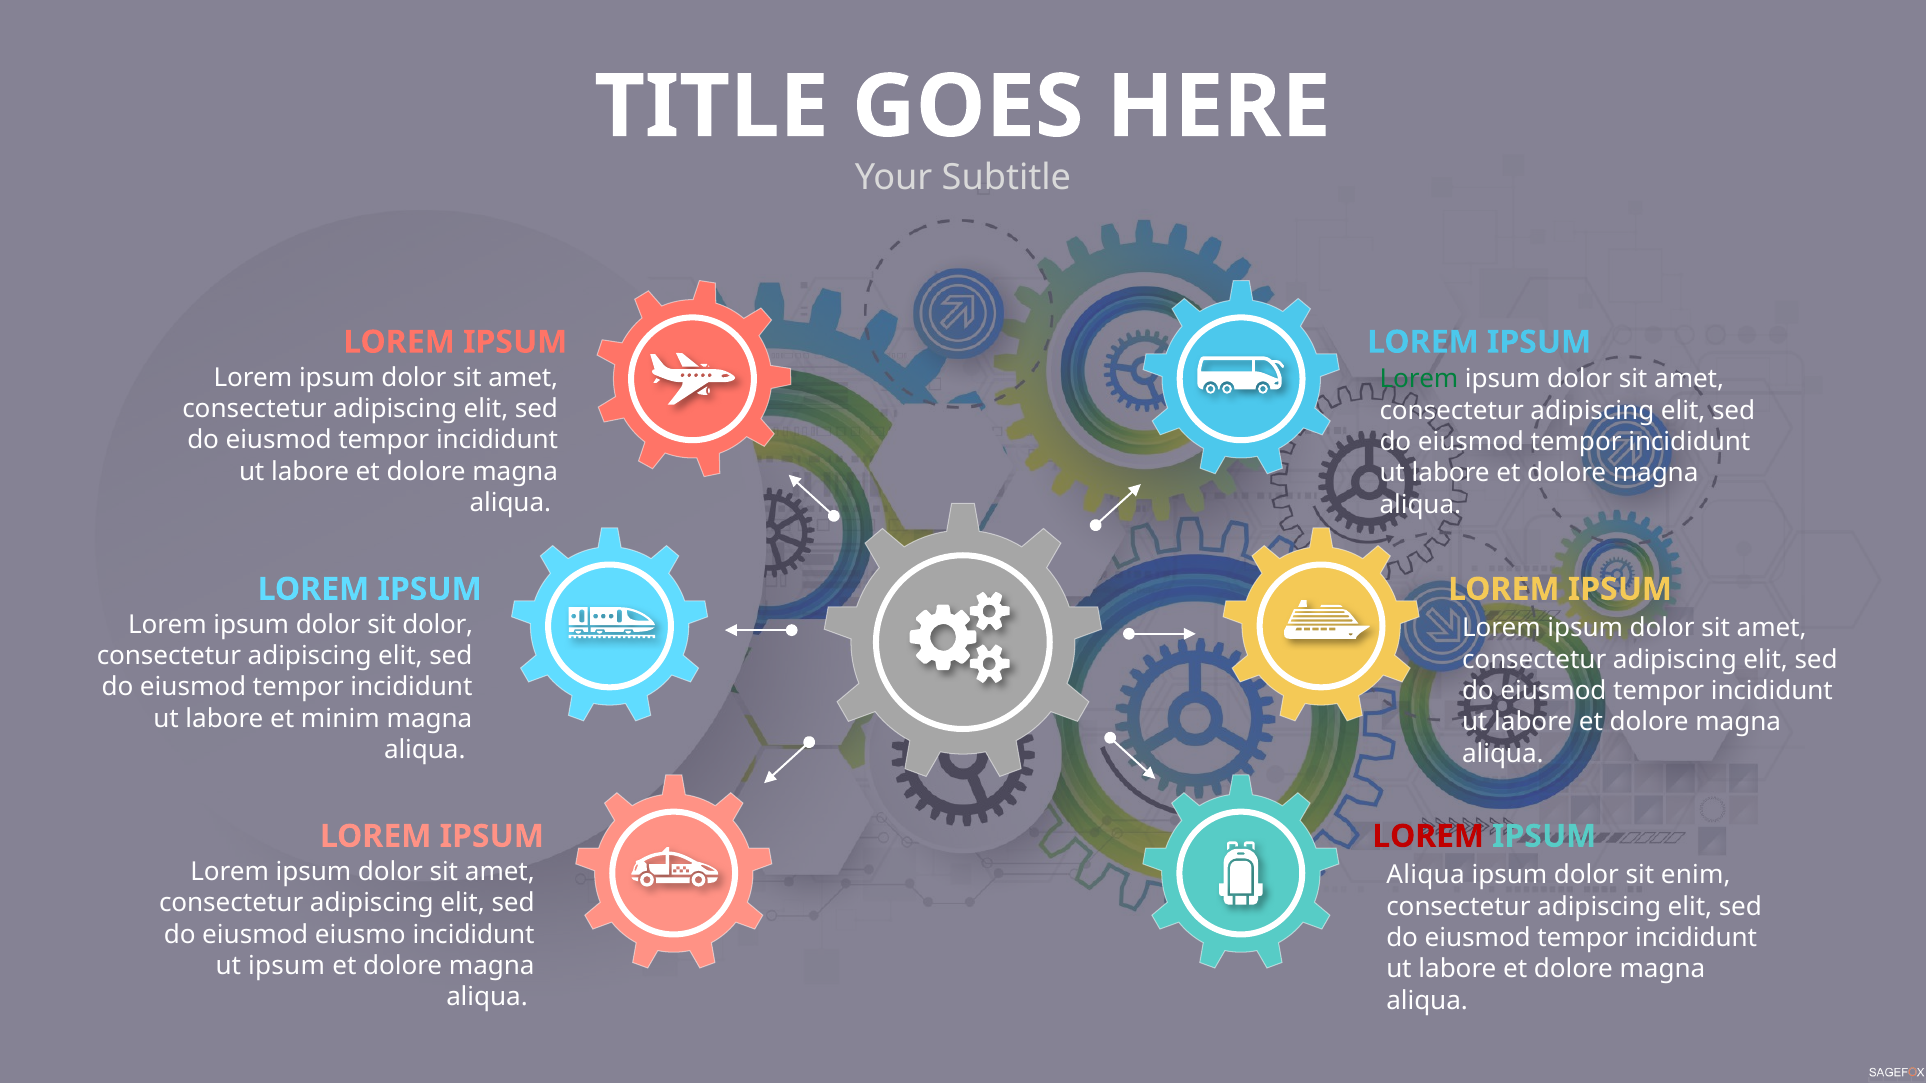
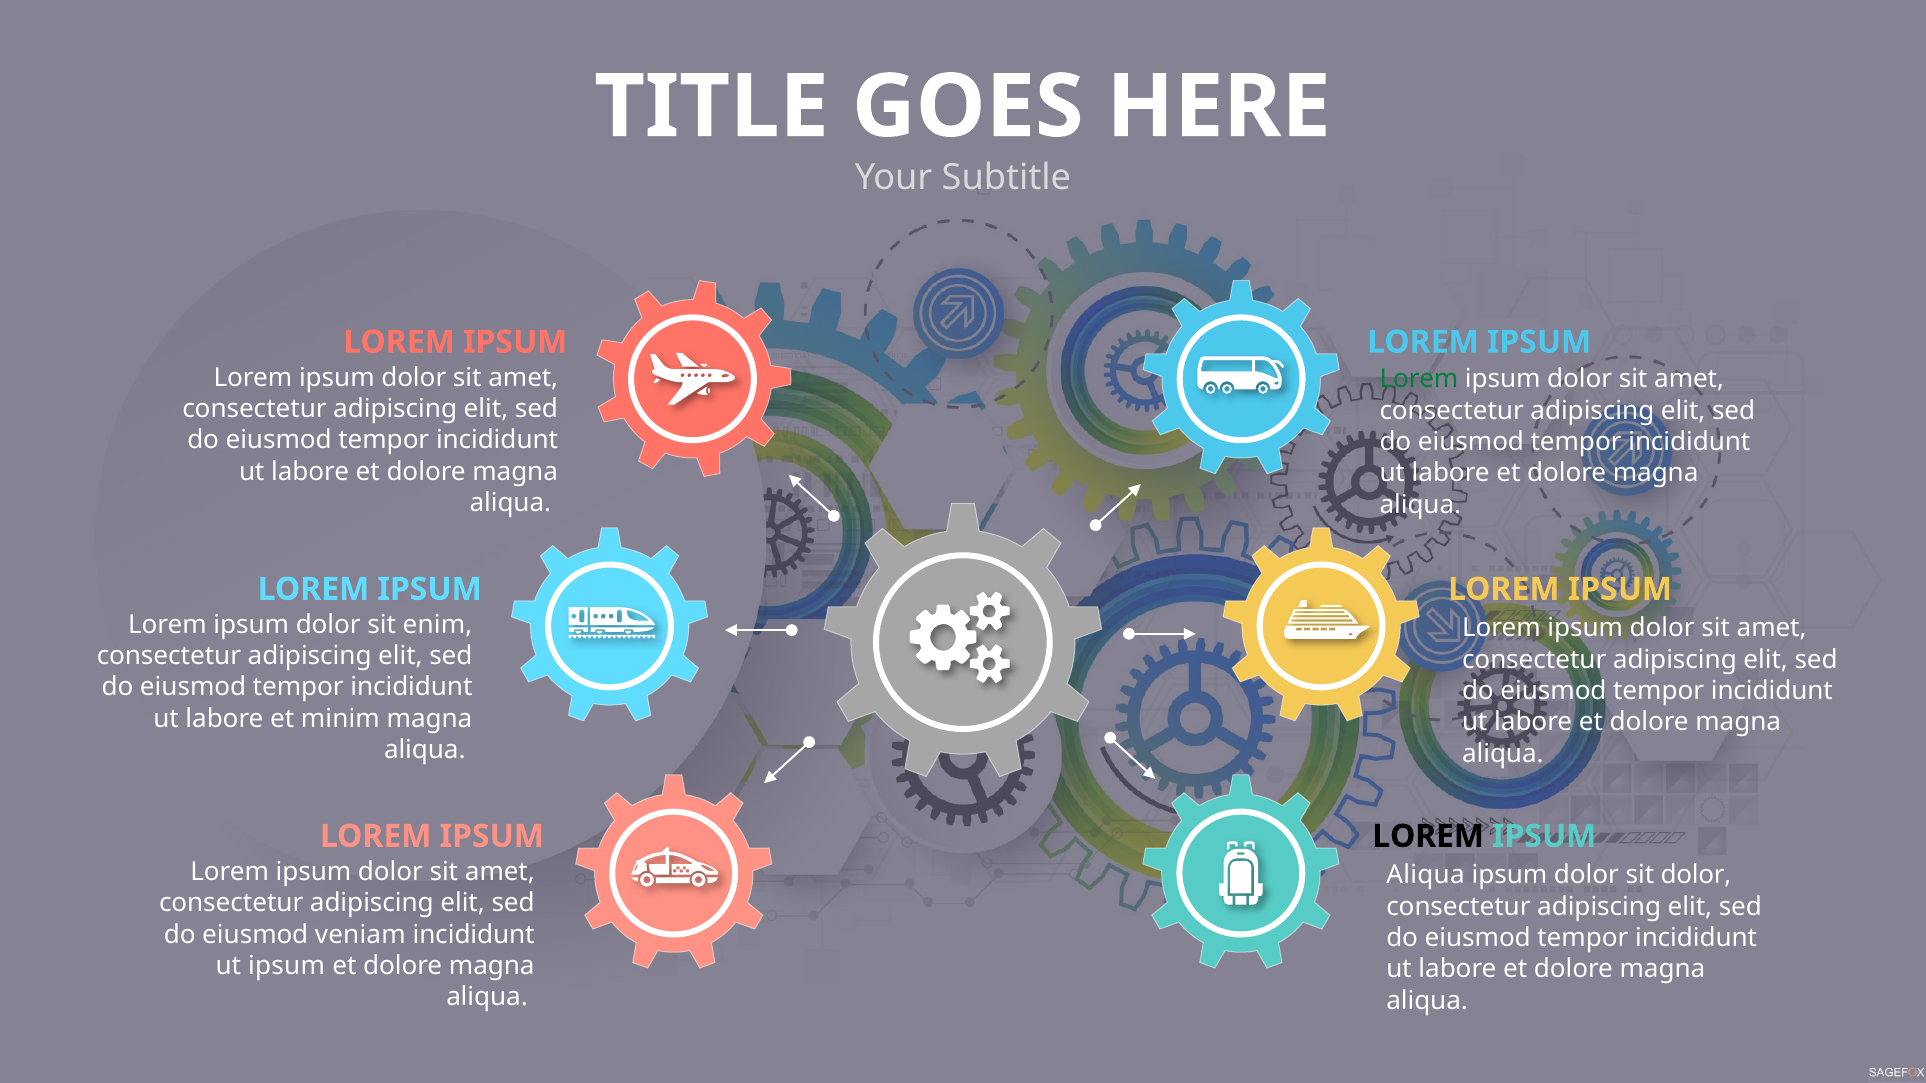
sit dolor: dolor -> enim
LOREM at (1428, 837) colour: red -> black
sit enim: enim -> dolor
eiusmo: eiusmo -> veniam
